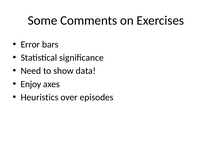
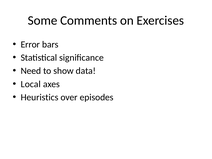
Enjoy: Enjoy -> Local
